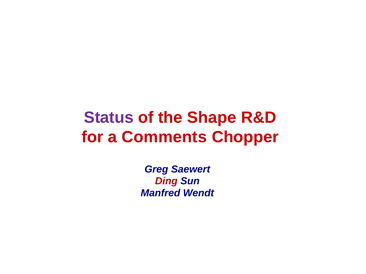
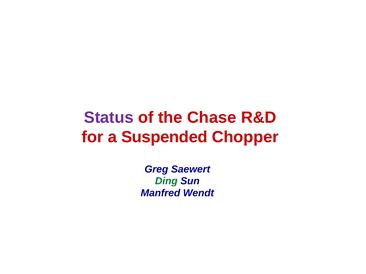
Shape: Shape -> Chase
Comments: Comments -> Suspended
Ding colour: red -> green
